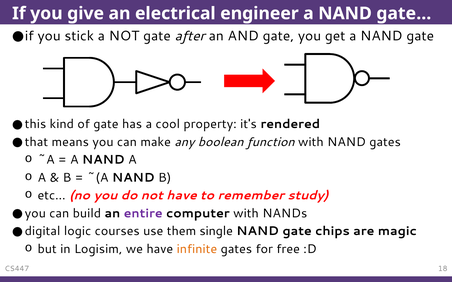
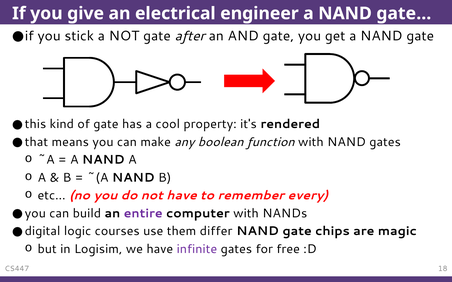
study: study -> every
single: single -> differ
infinite colour: orange -> purple
